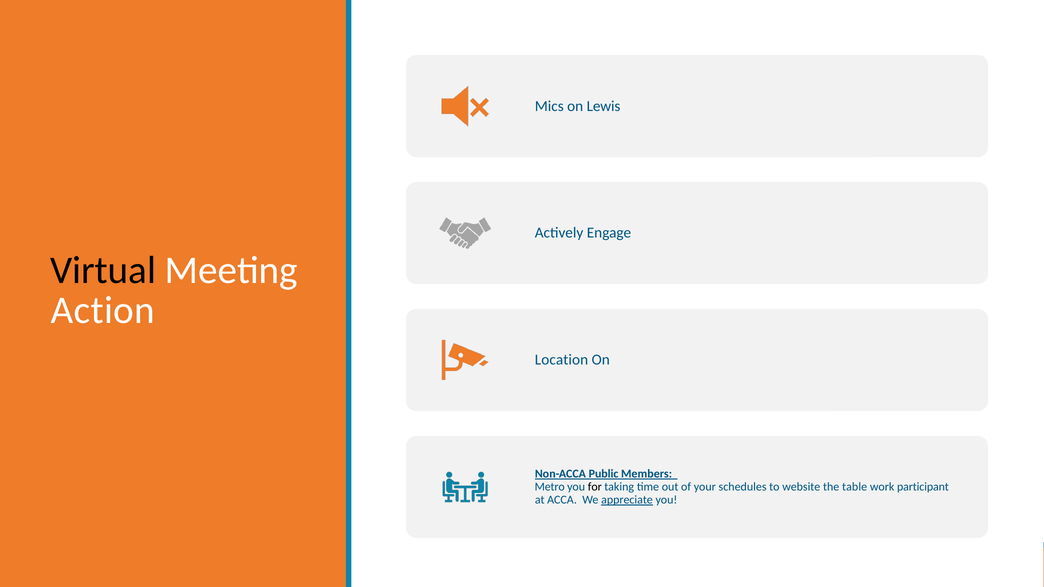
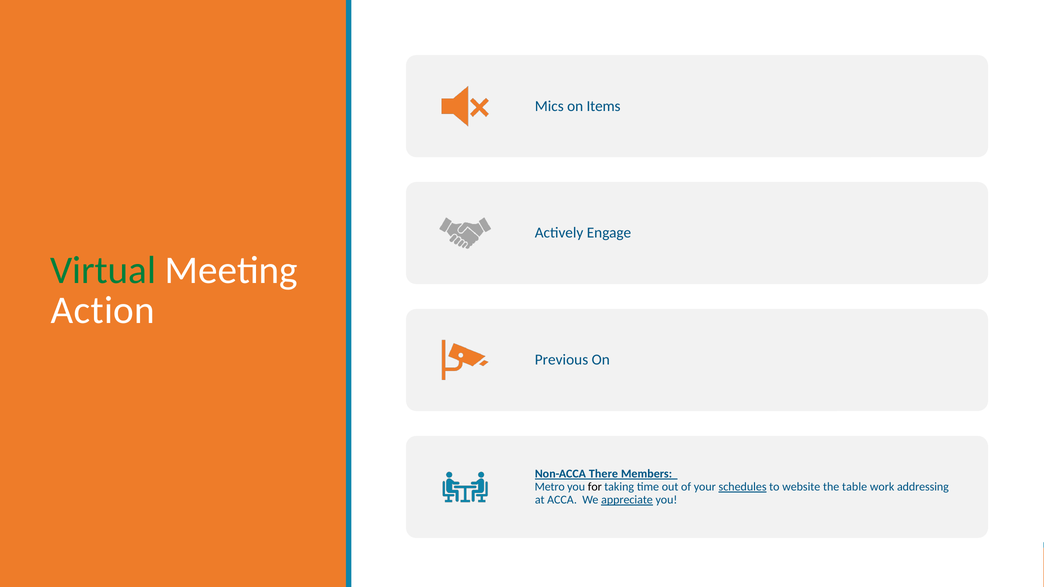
Lewis: Lewis -> Items
Virtual colour: black -> green
Location: Location -> Previous
Public: Public -> There
schedules underline: none -> present
participant: participant -> addressing
